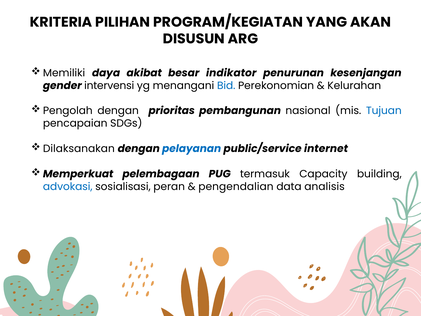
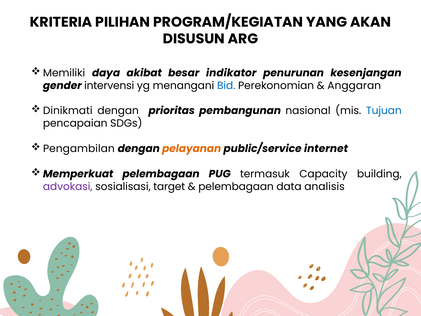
Kelurahan: Kelurahan -> Anggaran
Pengolah: Pengolah -> Dinikmati
Dilaksanakan: Dilaksanakan -> Pengambilan
pelayanan colour: blue -> orange
advokasi colour: blue -> purple
peran: peran -> target
pengendalian at (236, 187): pengendalian -> pelembagaan
